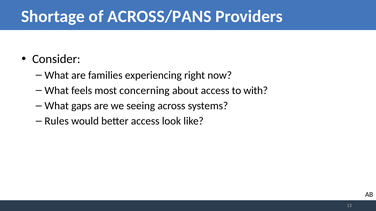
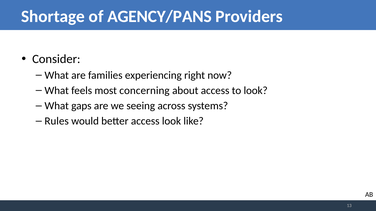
ACROSS/PANS: ACROSS/PANS -> AGENCY/PANS
to with: with -> look
